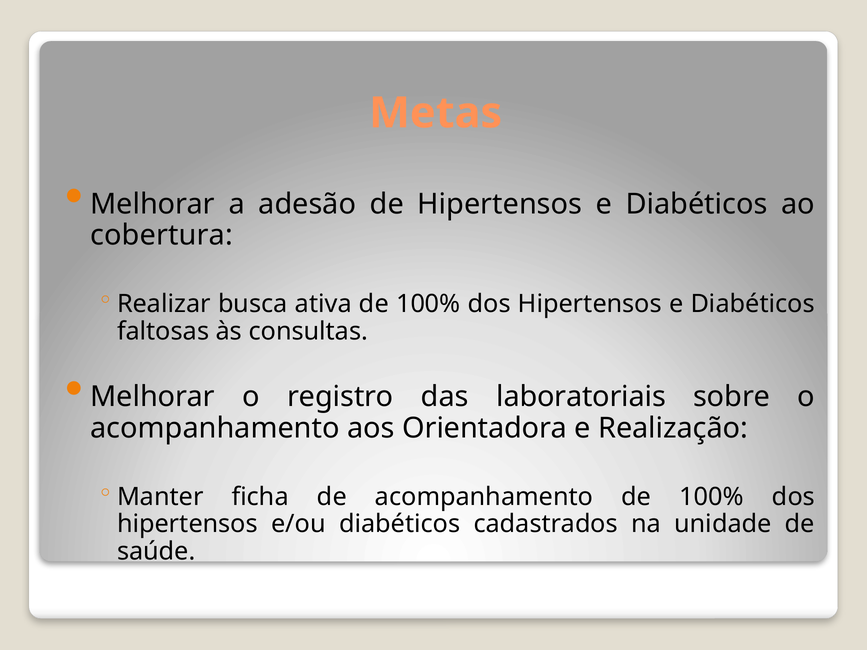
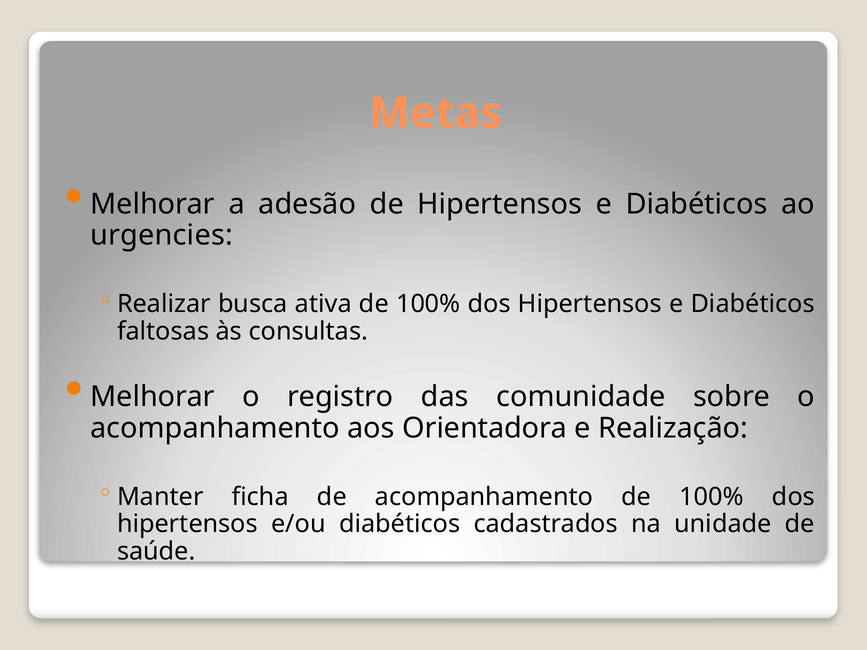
cobertura: cobertura -> urgencies
laboratoriais: laboratoriais -> comunidade
